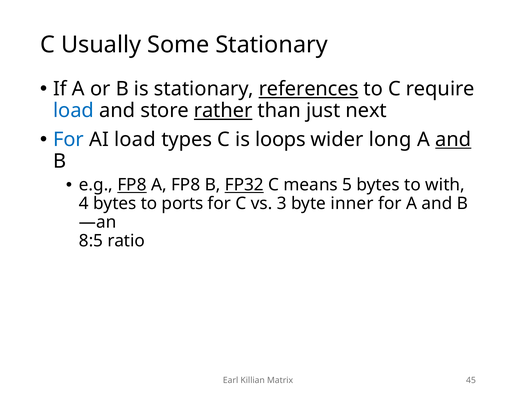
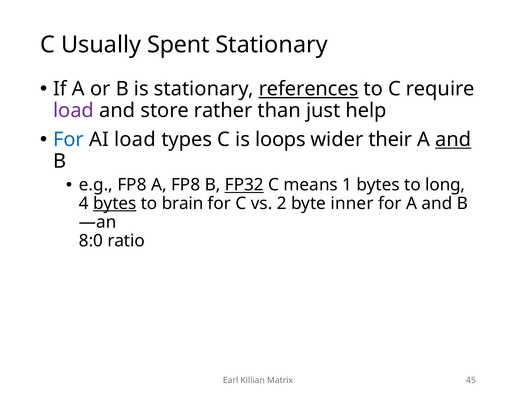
Some: Some -> Spent
load at (74, 111) colour: blue -> purple
rather underline: present -> none
next: next -> help
long: long -> their
FP8 at (132, 185) underline: present -> none
5: 5 -> 1
with: with -> long
bytes at (115, 203) underline: none -> present
ports: ports -> brain
3: 3 -> 2
8:5: 8:5 -> 8:0
